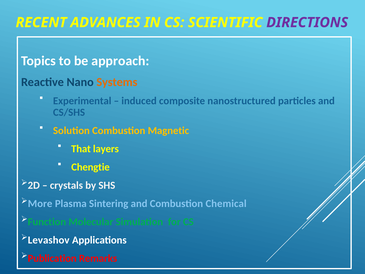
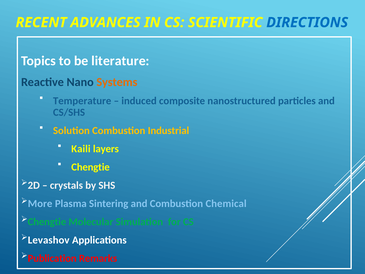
DIRECTIONS colour: purple -> blue
approach: approach -> literature
Experimental: Experimental -> Temperature
Magnetic: Magnetic -> Industrial
That: That -> Kaili
Function at (47, 222): Function -> Chengtie
